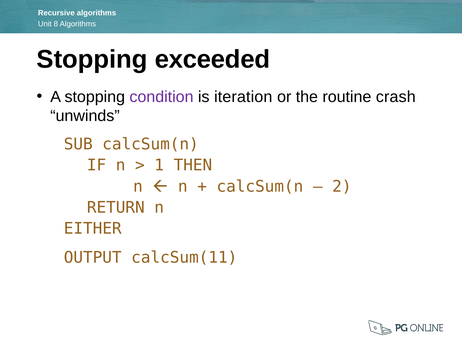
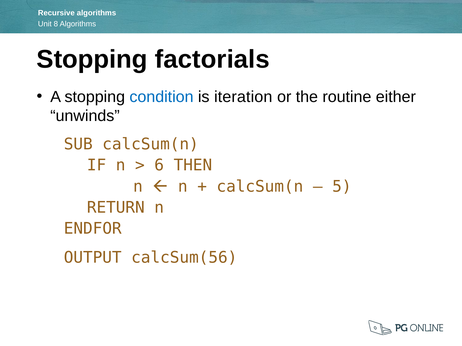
exceeded: exceeded -> factorials
condition colour: purple -> blue
crash: crash -> either
1: 1 -> 6
2: 2 -> 5
EITHER: EITHER -> ENDFOR
calcSum(11: calcSum(11 -> calcSum(56
